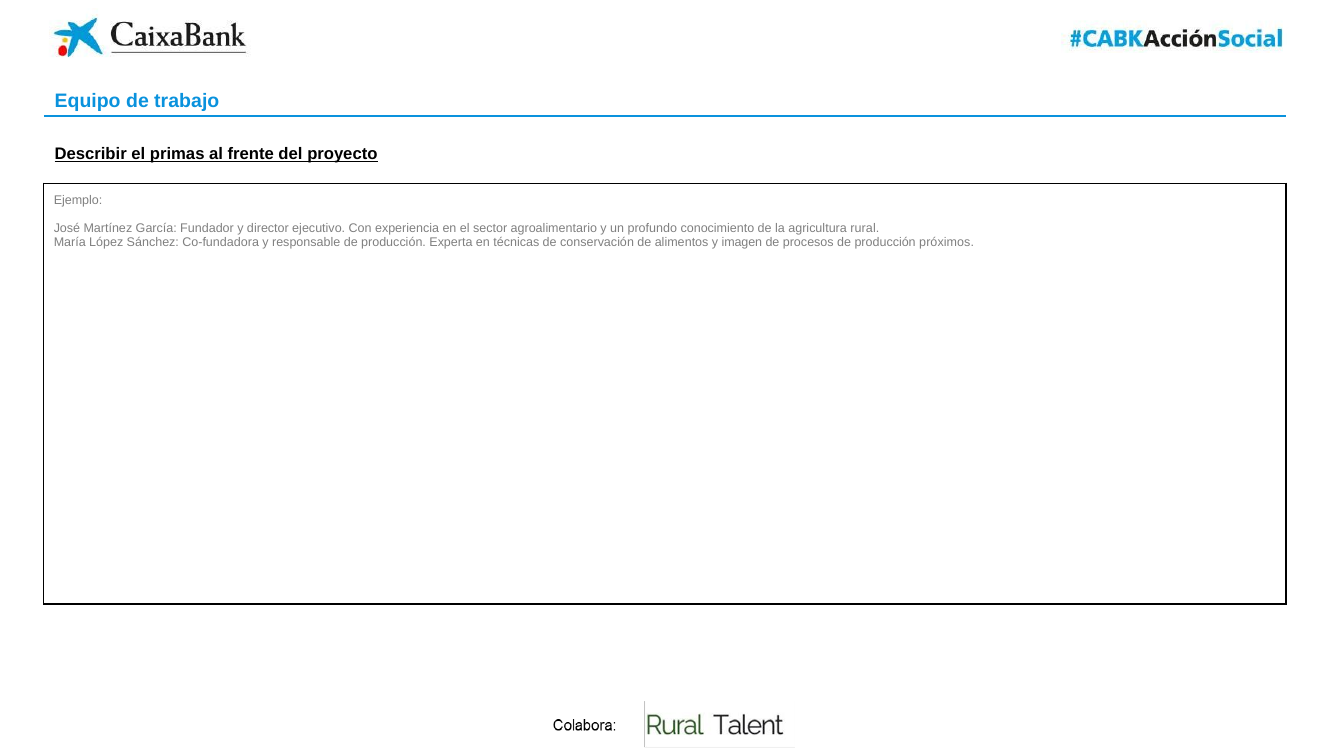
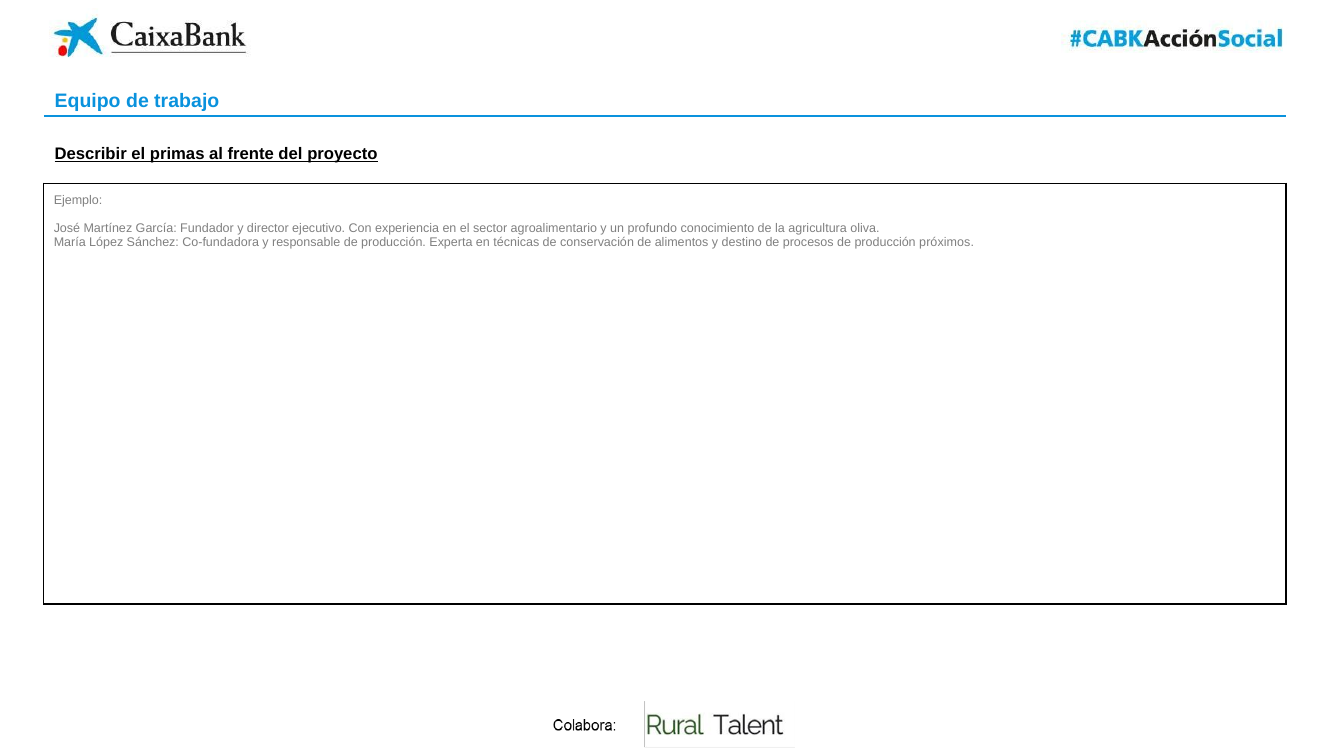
rural: rural -> oliva
imagen: imagen -> destino
